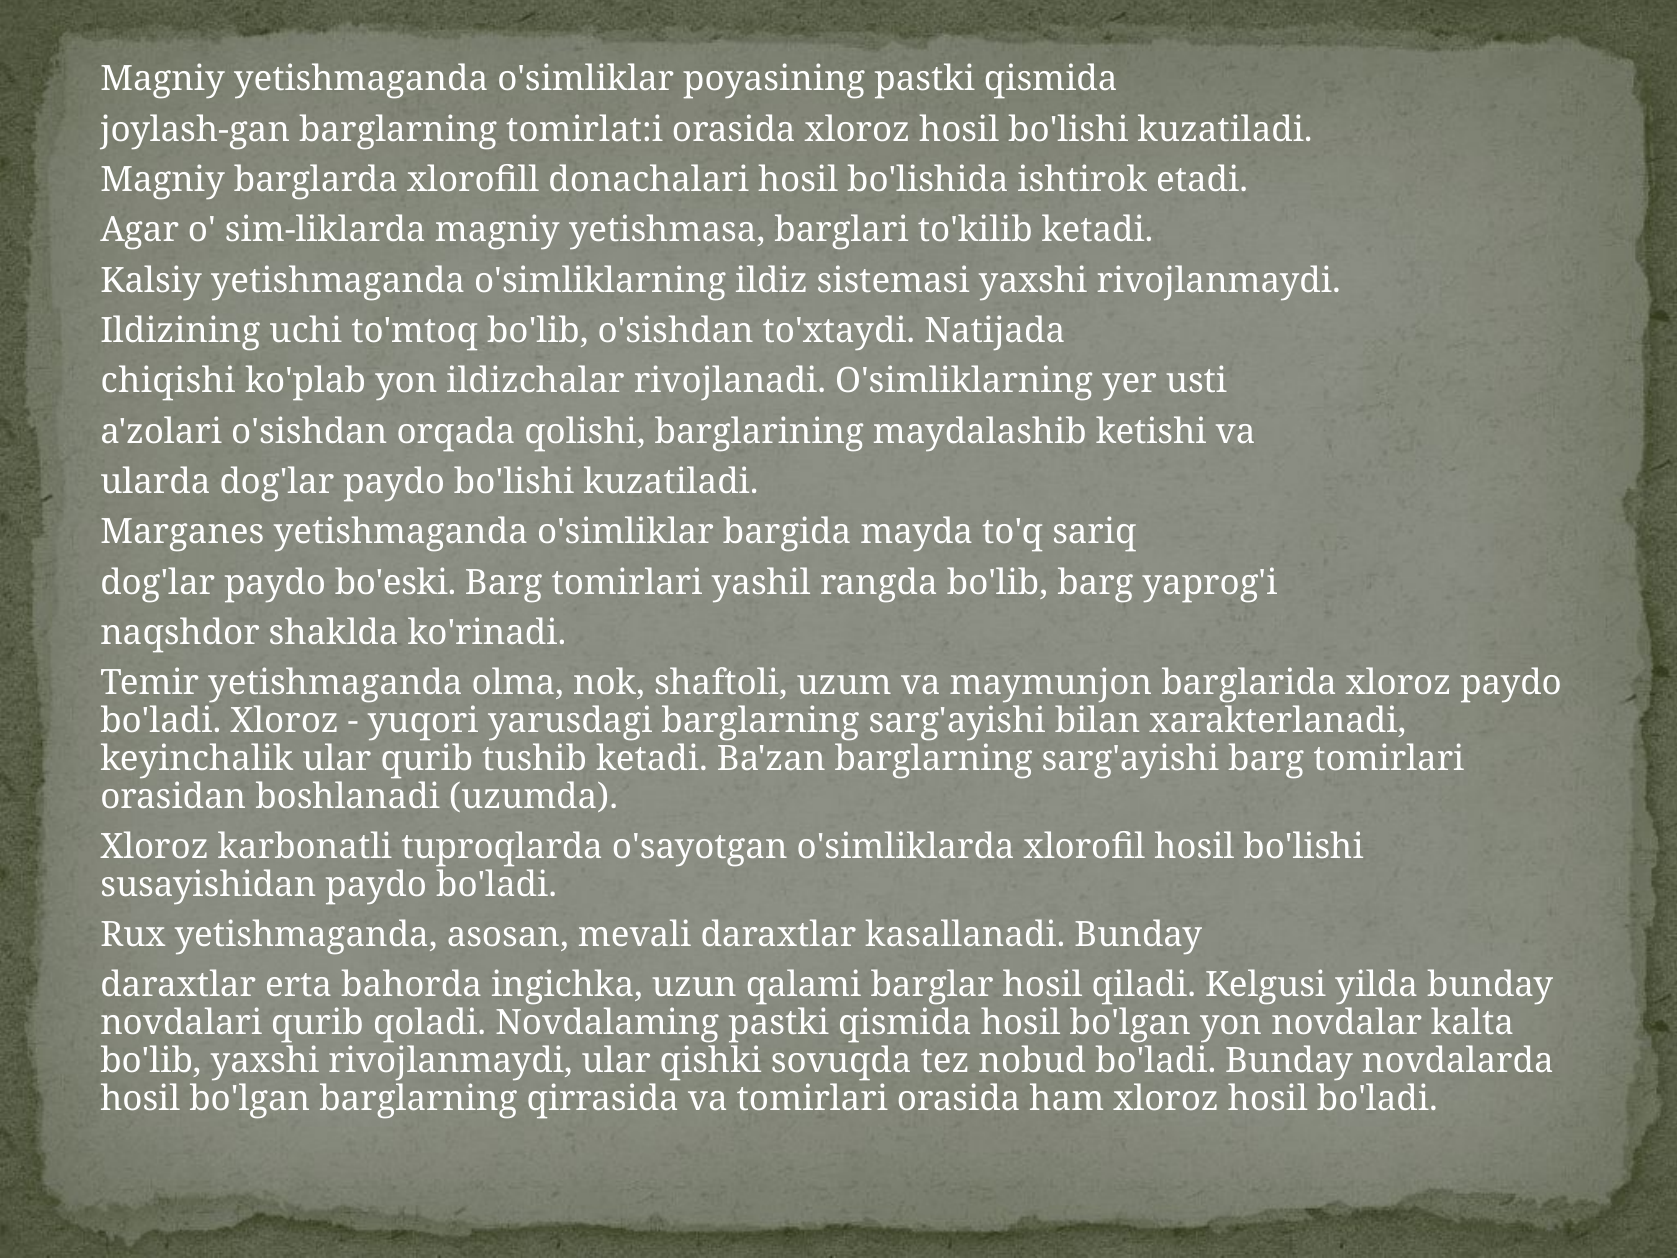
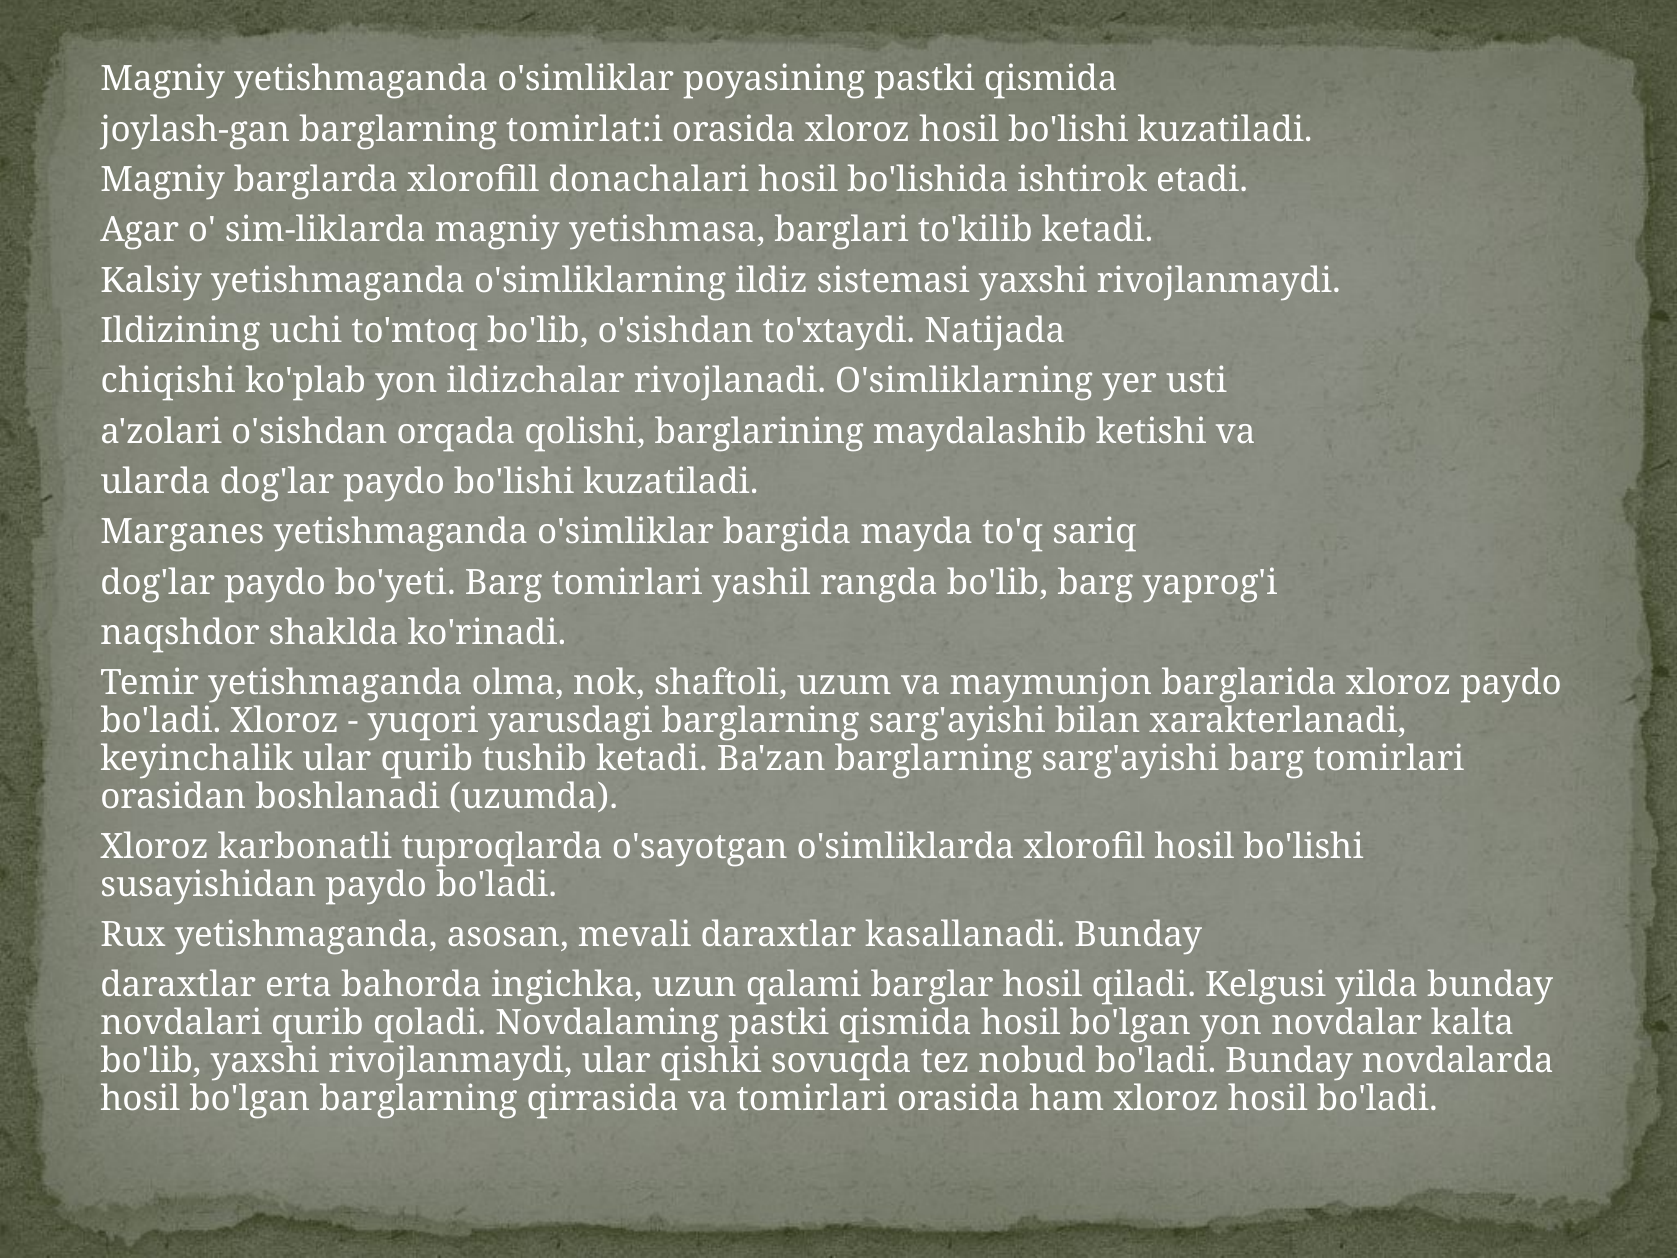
bo'eski: bo'eski -> bo'yeti
